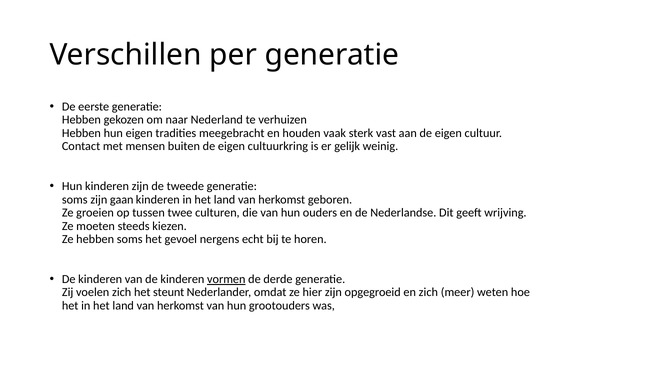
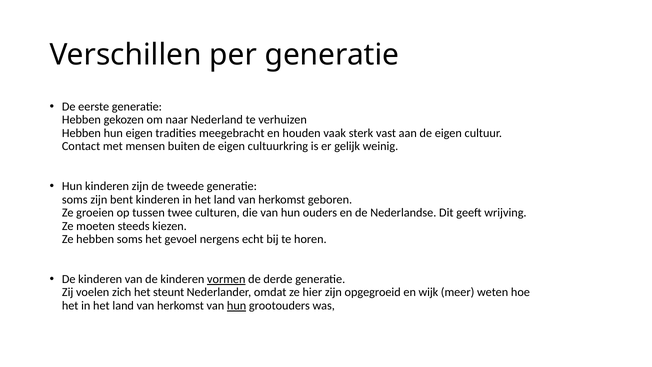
gaan: gaan -> bent
en zich: zich -> wijk
hun at (237, 305) underline: none -> present
